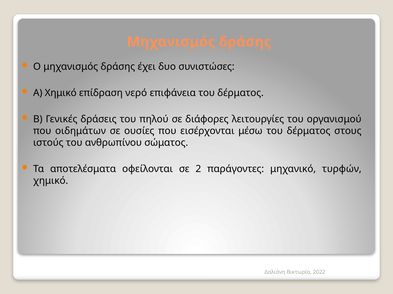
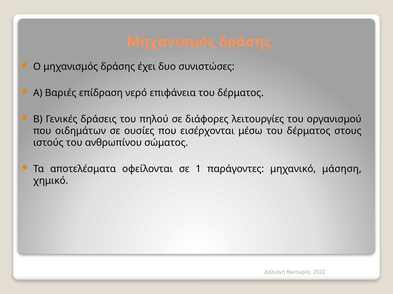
Α Χημικό: Χημικό -> Βαριές
2: 2 -> 1
τυρφών: τυρφών -> μάσηση
